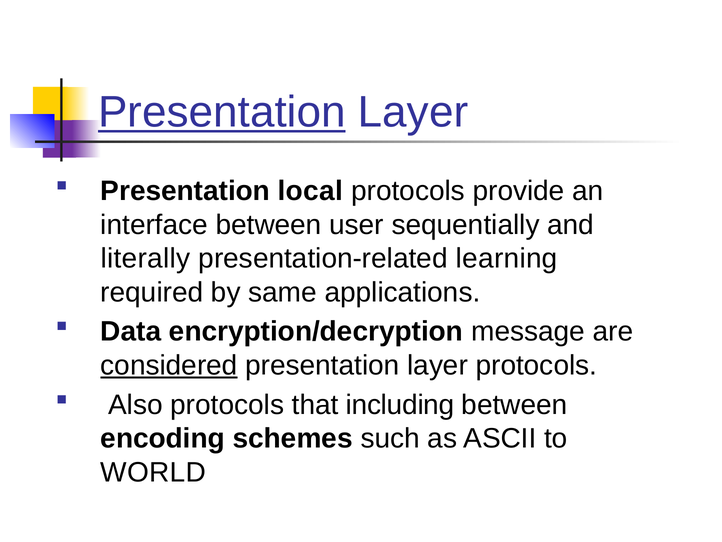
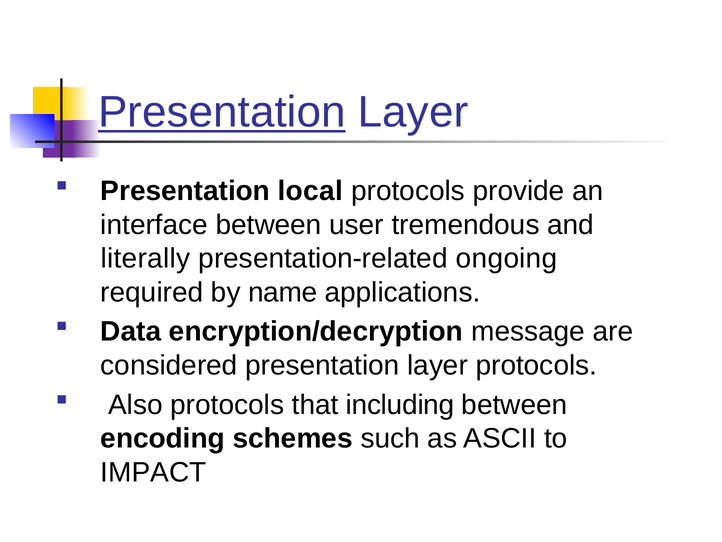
sequentially: sequentially -> tremendous
learning: learning -> ongoing
same: same -> name
considered underline: present -> none
WORLD: WORLD -> IMPACT
